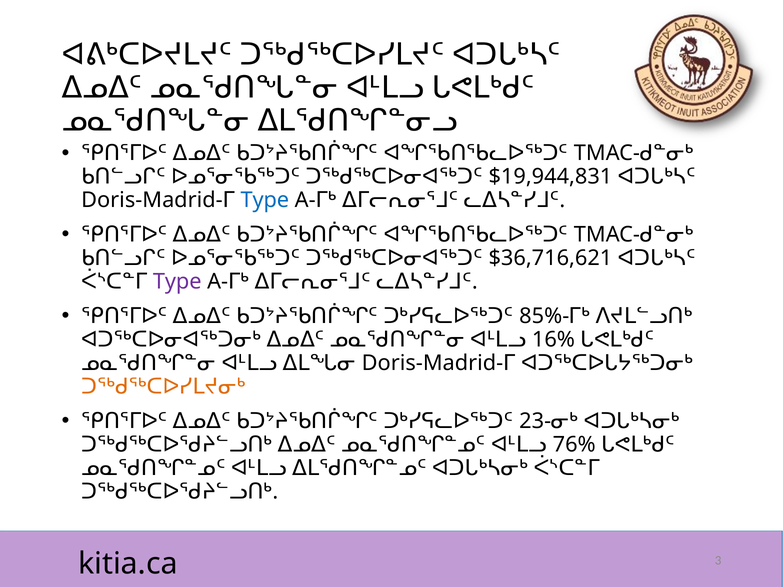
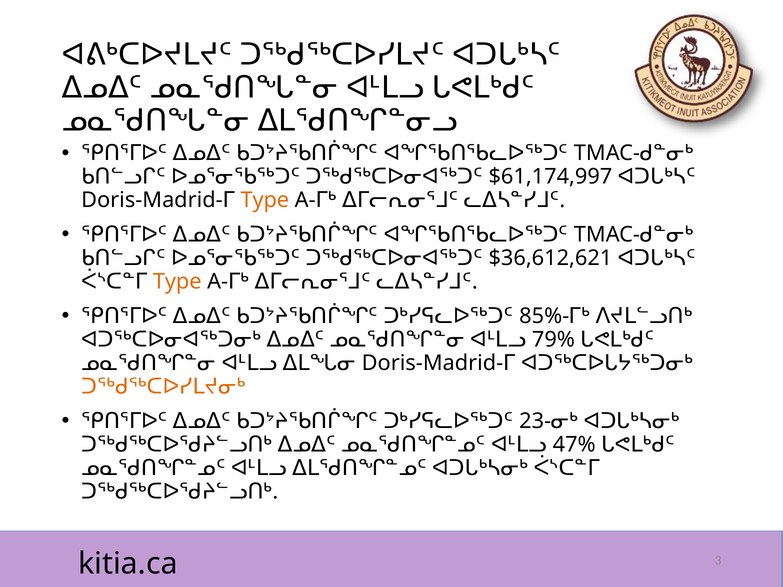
$19,944,831: $19,944,831 -> $61,174,997
Type at (265, 200) colour: blue -> orange
$36,716,621: $36,716,621 -> $36,612,621
Type at (177, 282) colour: purple -> orange
16%: 16% -> 79%
76%: 76% -> 47%
